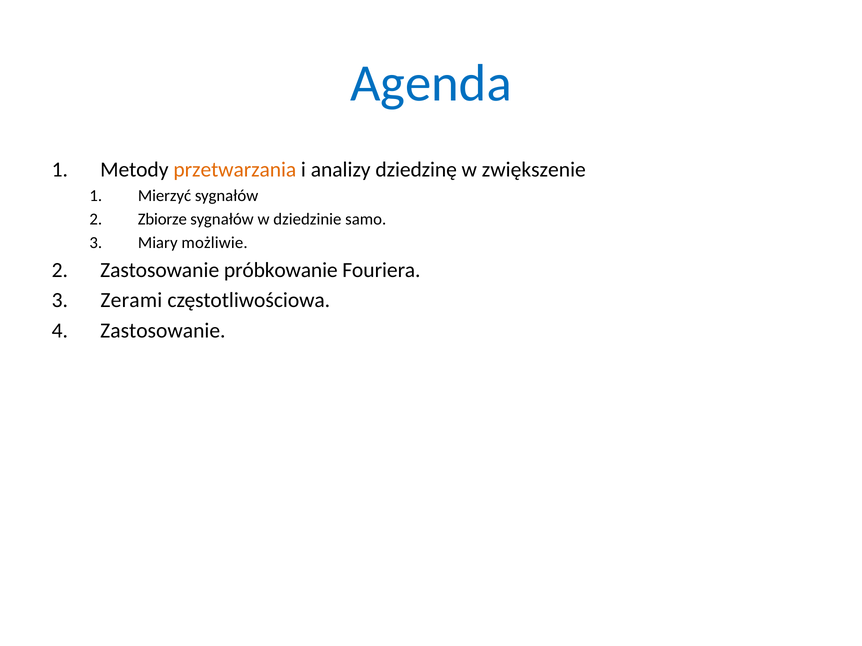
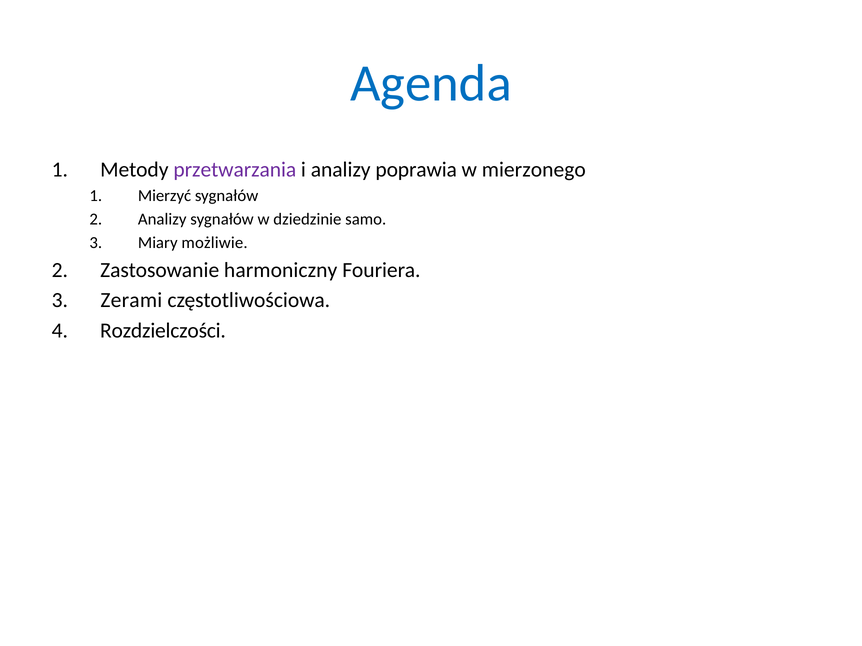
przetwarzania colour: orange -> purple
dziedzinę: dziedzinę -> poprawia
zwiększenie: zwiększenie -> mierzonego
Zbiorze at (162, 219): Zbiorze -> Analizy
próbkowanie: próbkowanie -> harmoniczny
Zastosowanie at (163, 331): Zastosowanie -> Rozdzielczości
